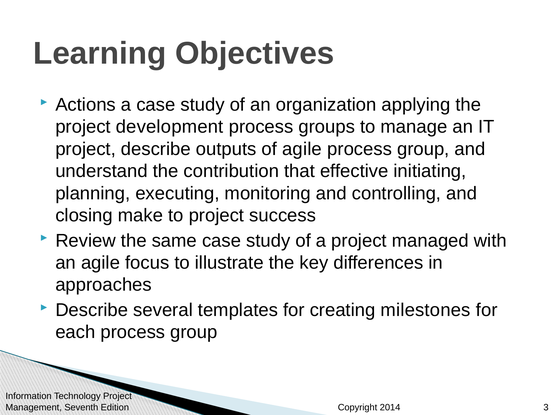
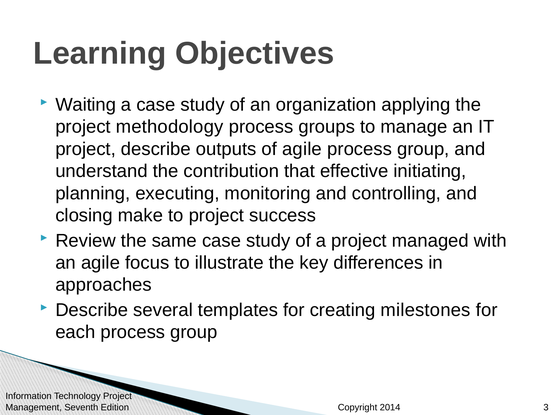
Actions: Actions -> Waiting
development: development -> methodology
